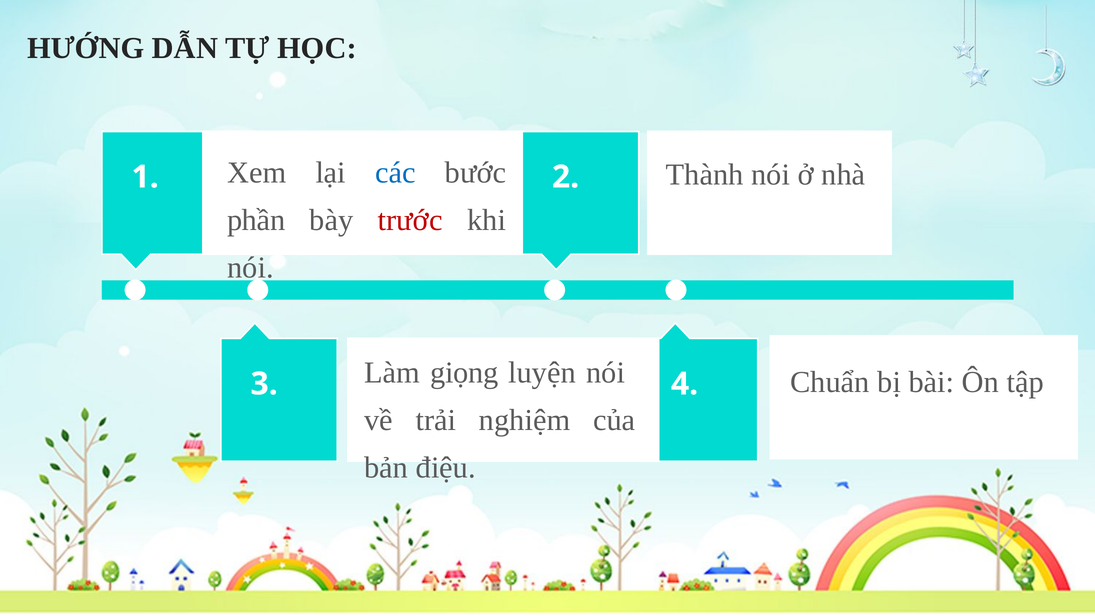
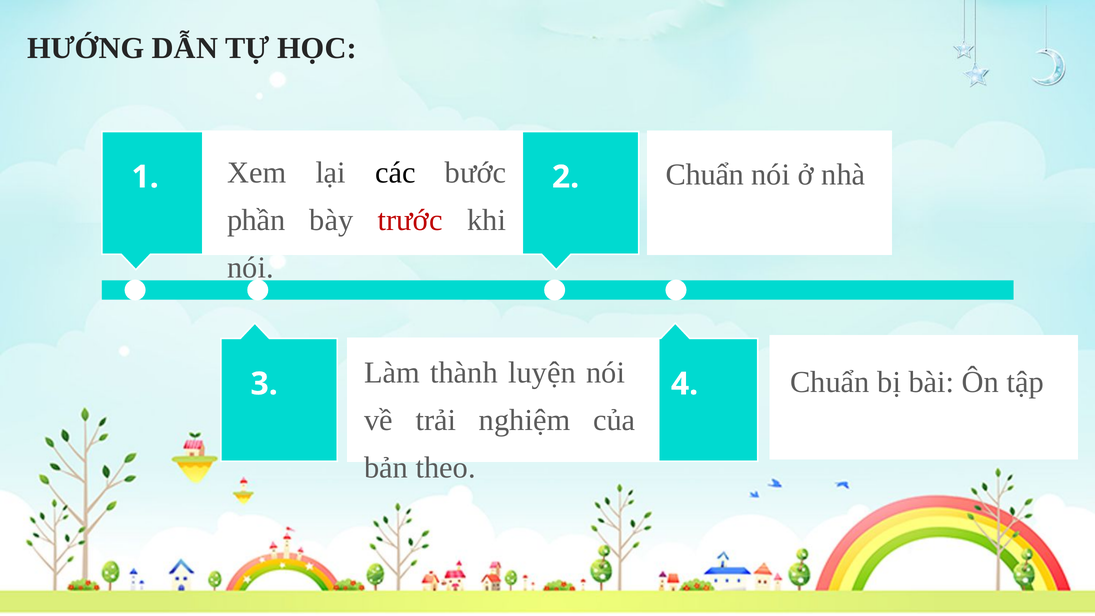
các colour: blue -> black
Thành at (705, 175): Thành -> Chuẩn
giọng: giọng -> thành
điệu: điệu -> theo
